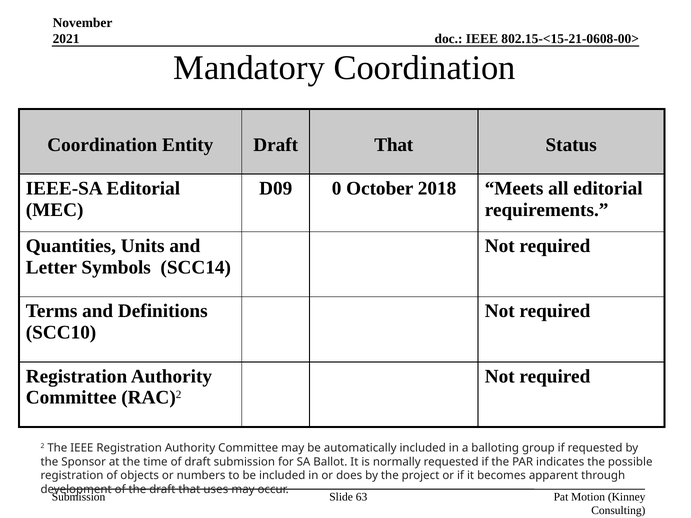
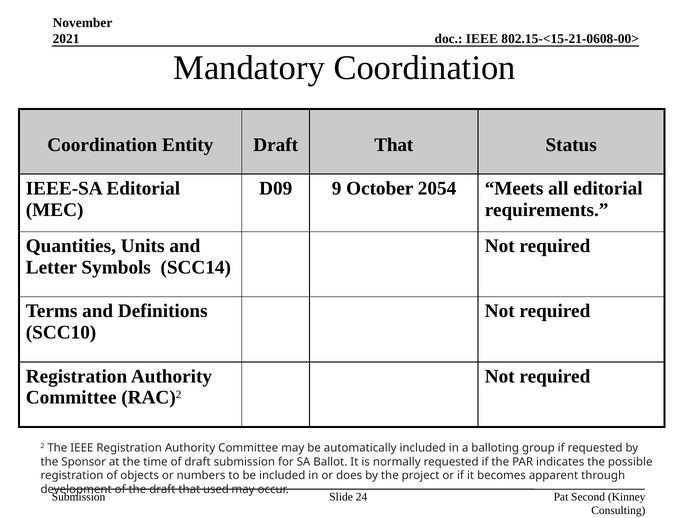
0: 0 -> 9
2018: 2018 -> 2054
uses: uses -> used
63: 63 -> 24
Motion: Motion -> Second
